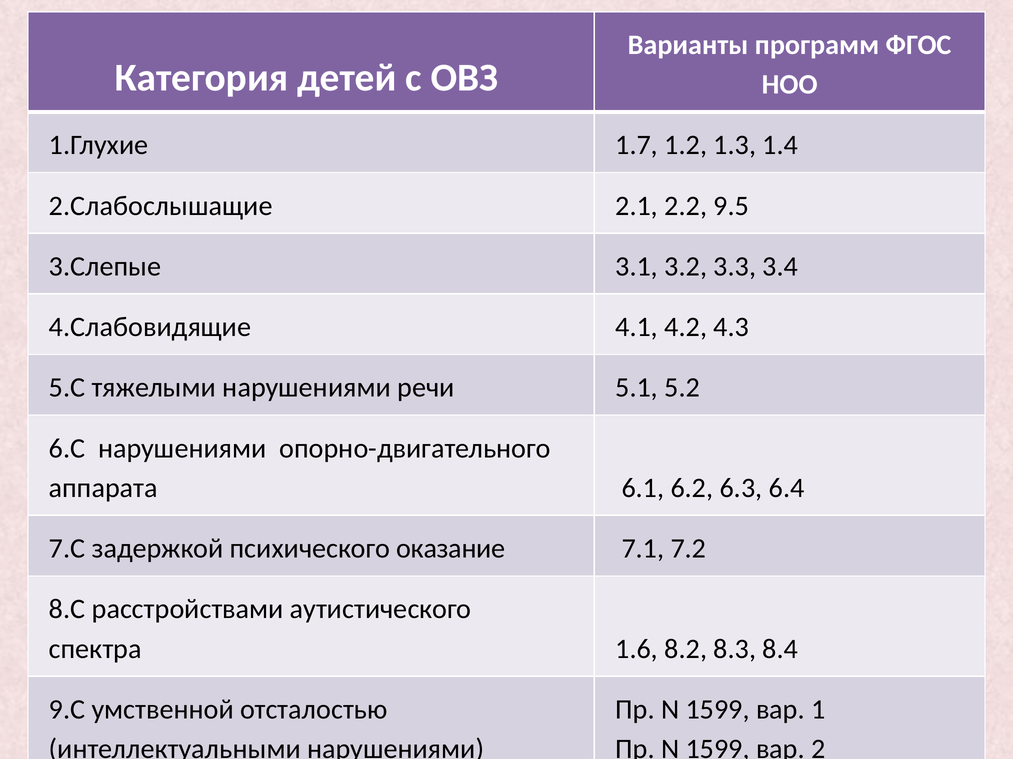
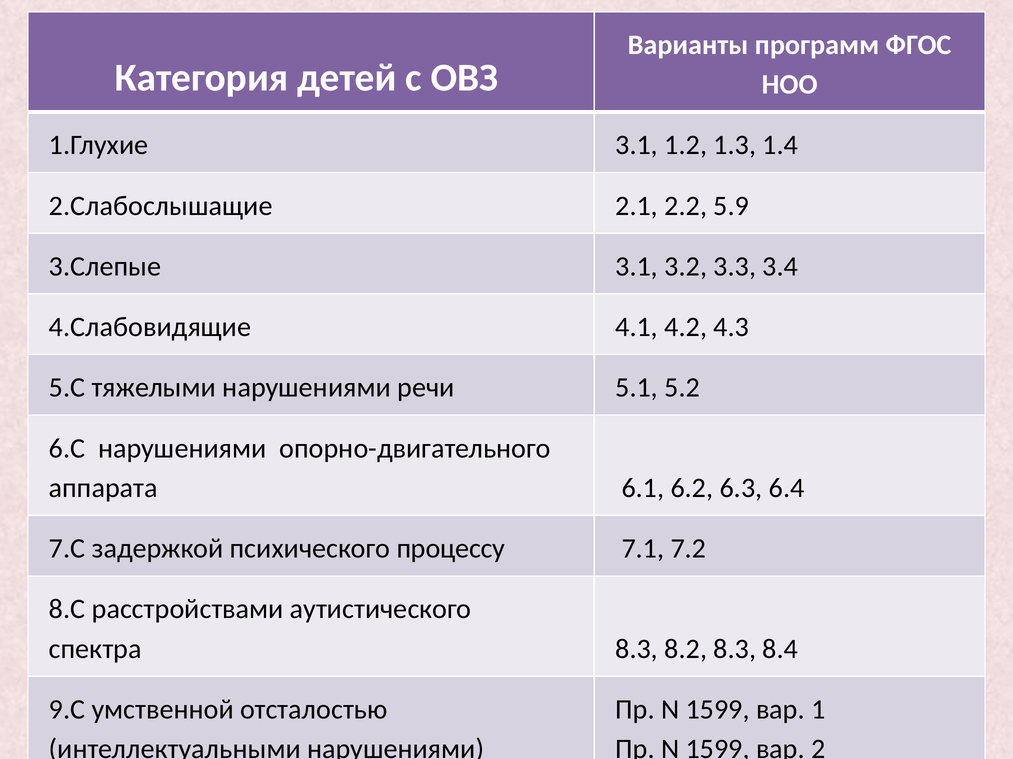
1.Глухие 1.7: 1.7 -> 3.1
9.5: 9.5 -> 5.9
оказание: оказание -> процессу
спектра 1.6: 1.6 -> 8.3
